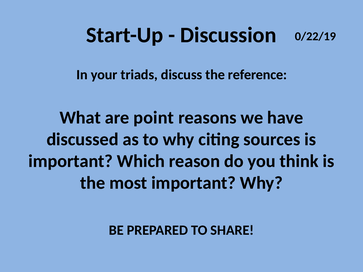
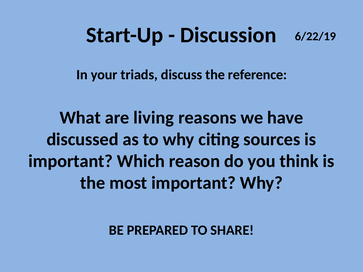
0/22/19: 0/22/19 -> 6/22/19
point: point -> living
